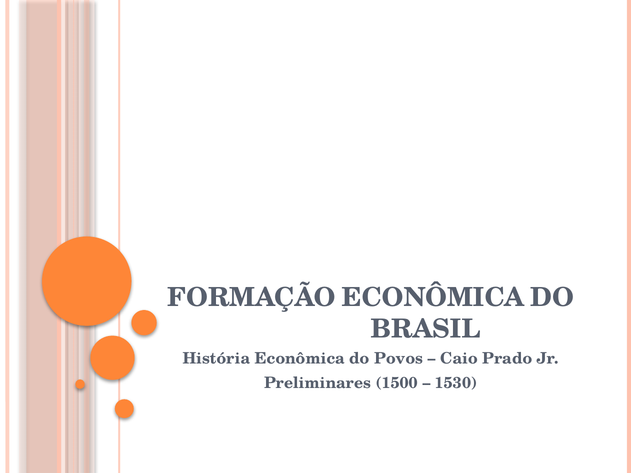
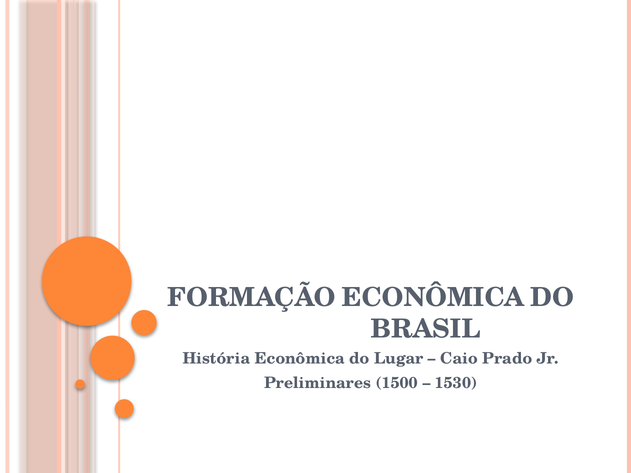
Povos: Povos -> Lugar
